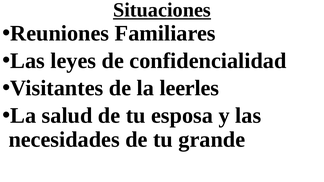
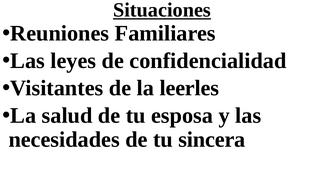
grande: grande -> sincera
